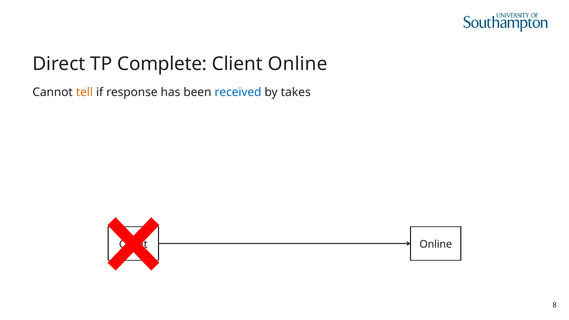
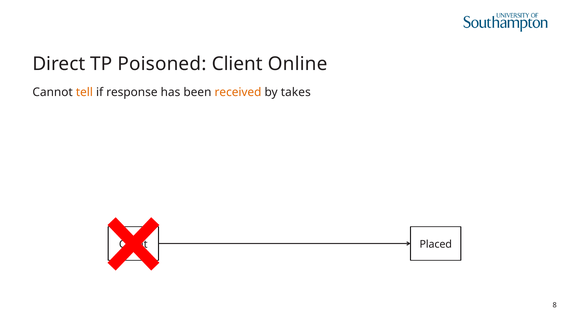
Complete: Complete -> Poisoned
received colour: blue -> orange
Online at (436, 244): Online -> Placed
